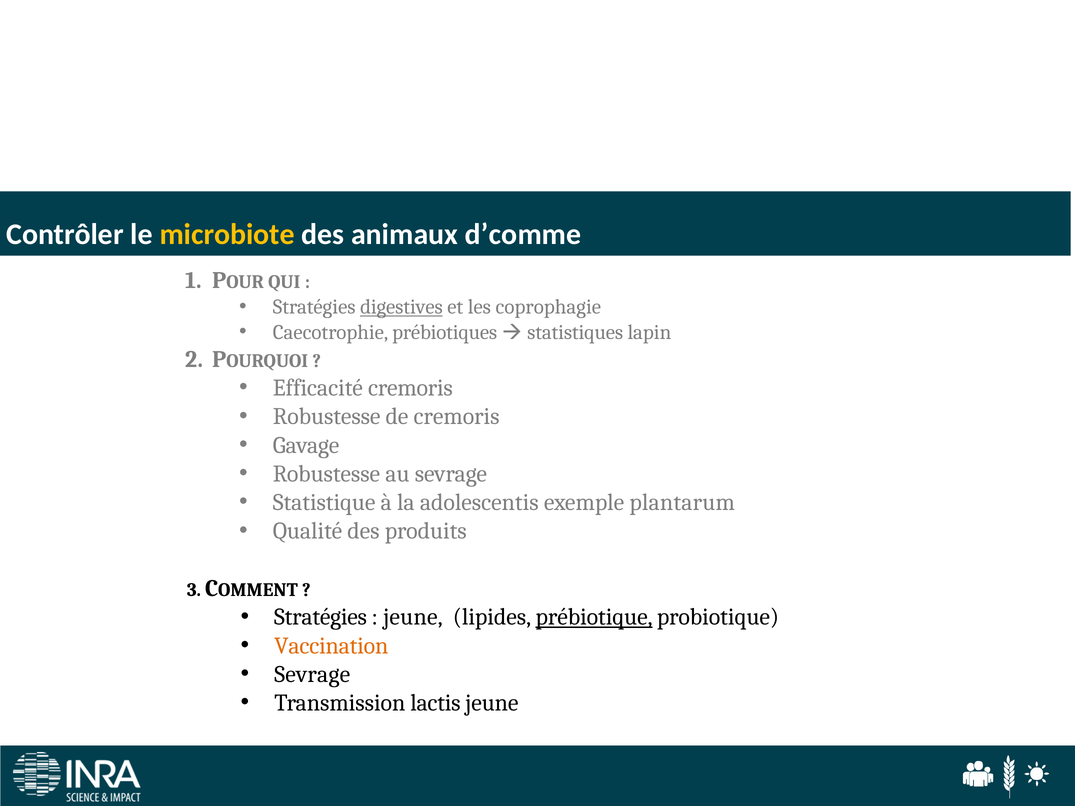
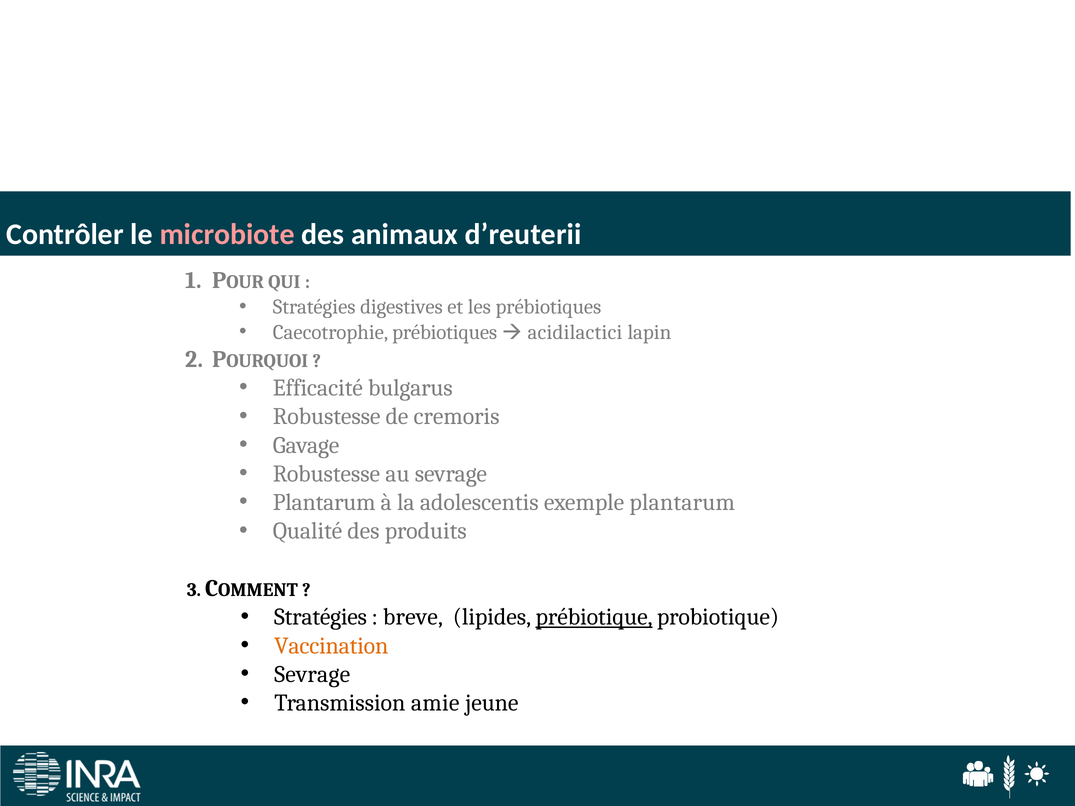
microbiote colour: yellow -> pink
d’comme: d’comme -> d’reuterii
digestives underline: present -> none
les coprophagie: coprophagie -> prébiotiques
statistiques: statistiques -> acidilactici
Efficacité cremoris: cremoris -> bulgarus
Statistique at (324, 503): Statistique -> Plantarum
jeune at (413, 617): jeune -> breve
lactis: lactis -> amie
